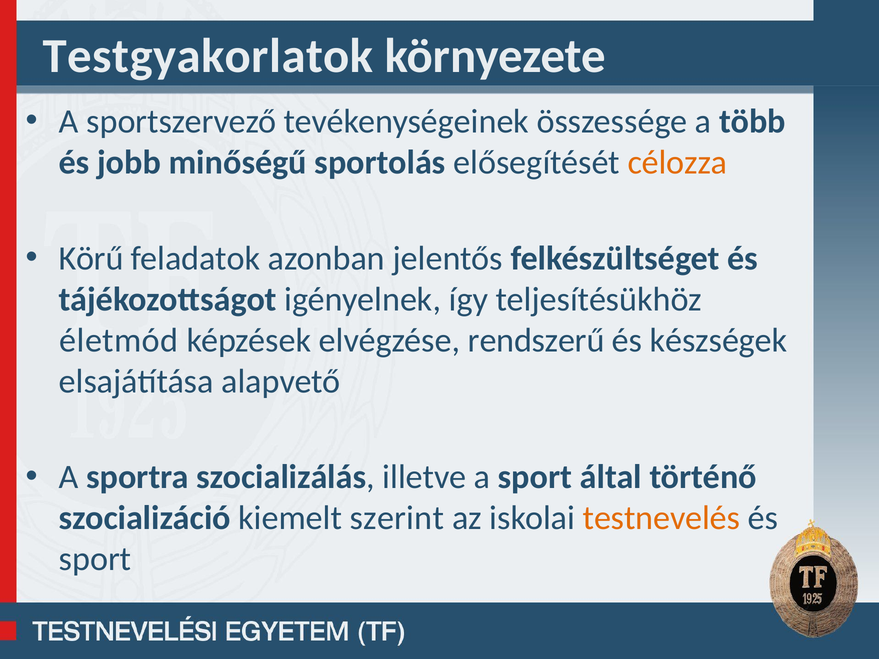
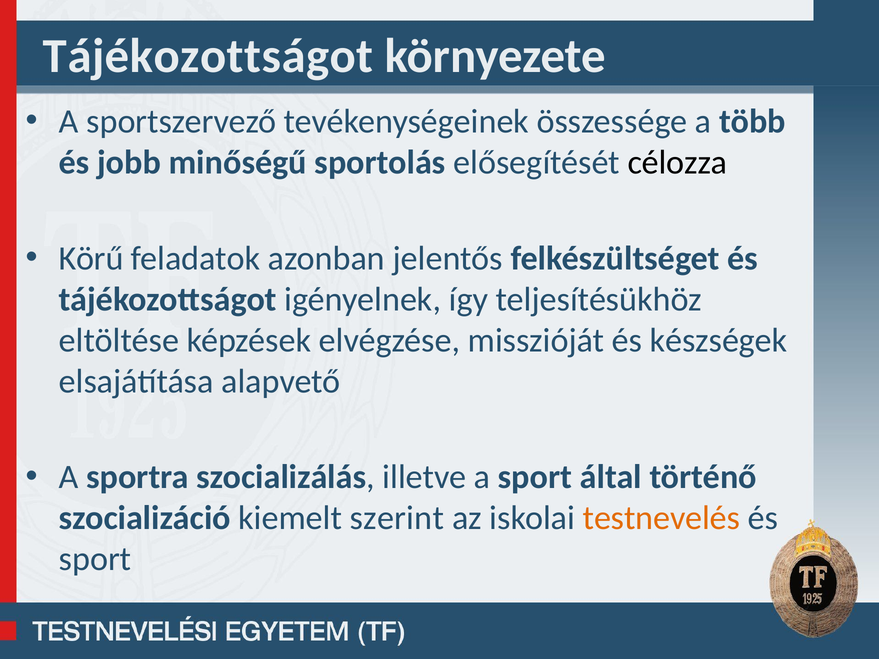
Testgyakorlatok at (208, 56): Testgyakorlatok -> Tájékozottságot
célozza colour: orange -> black
életmód: életmód -> eltöltése
rendszerű: rendszerű -> misszióját
